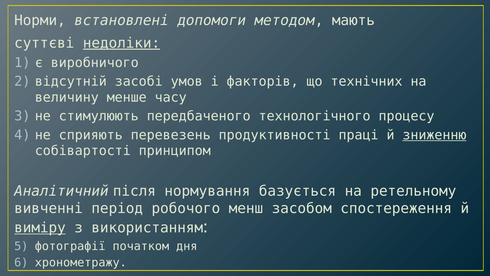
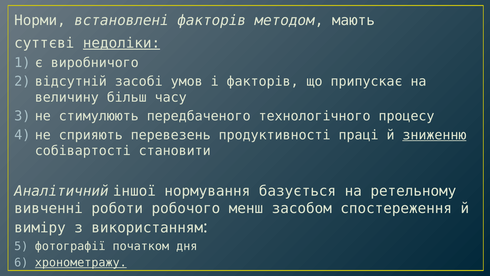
встановлені допомоги: допомоги -> факторів
технічних: технічних -> припускає
менше: менше -> більш
принципом: принципом -> становити
після: після -> іншої
період: період -> роботи
виміру underline: present -> none
хронометражу underline: none -> present
